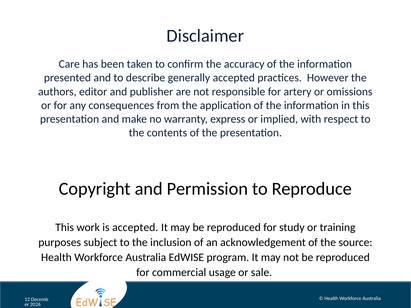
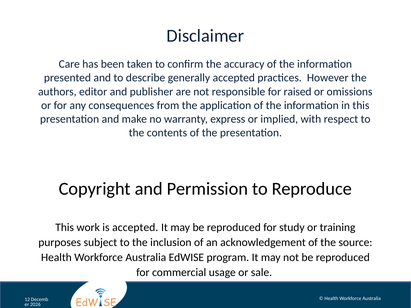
artery: artery -> raised
